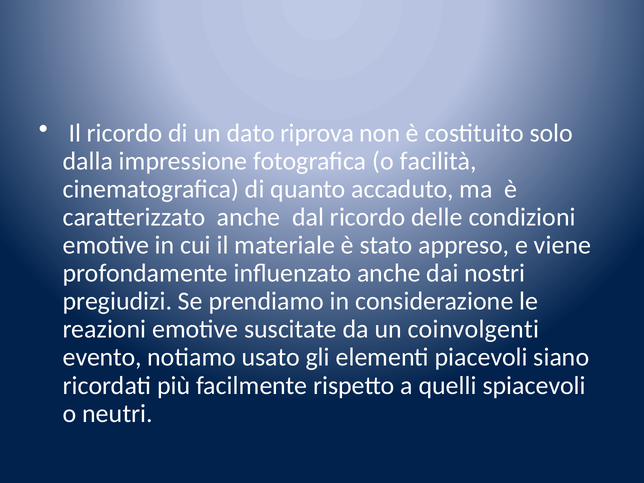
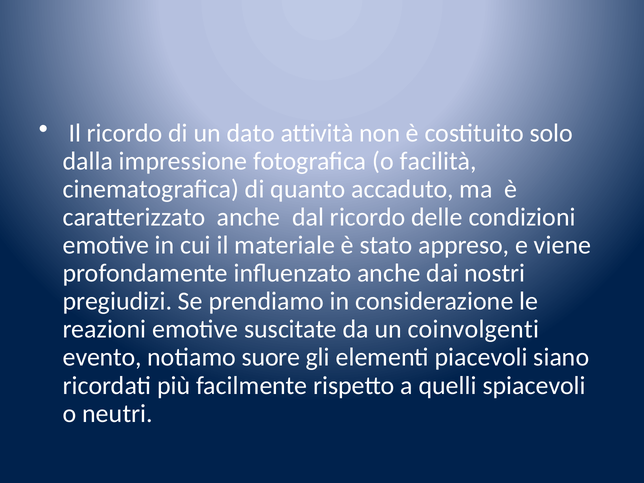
riprova: riprova -> attività
usato: usato -> suore
